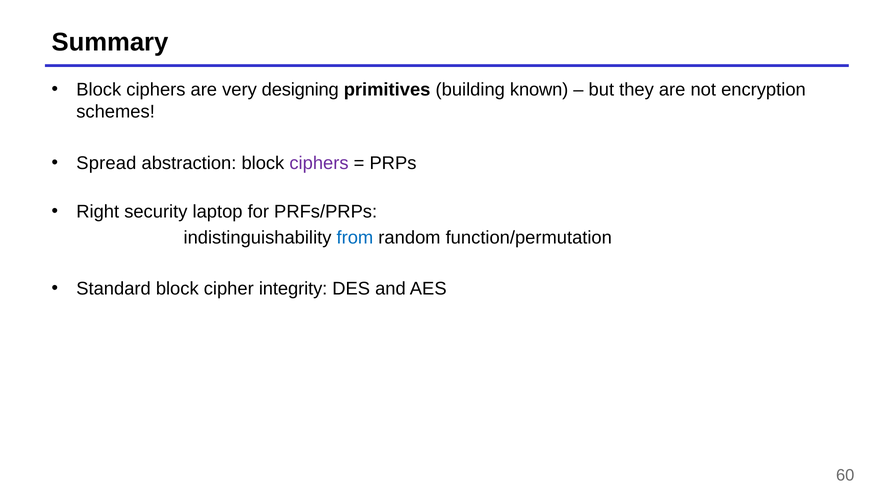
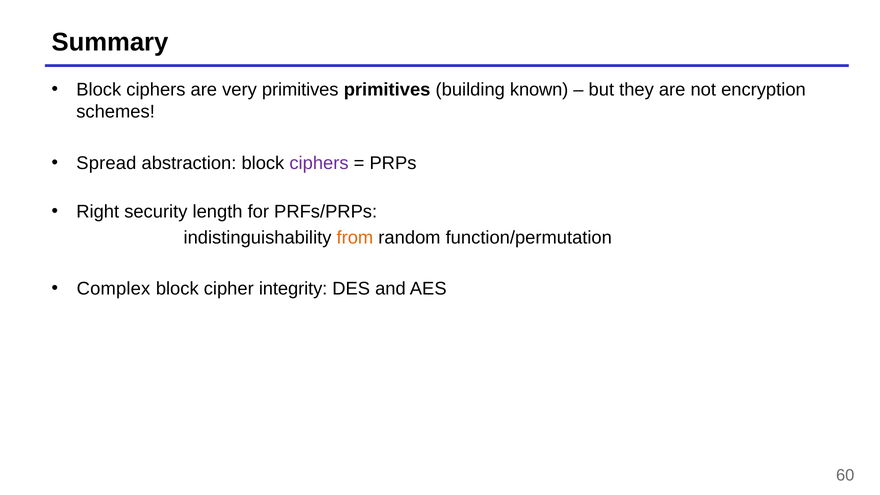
very designing: designing -> primitives
laptop: laptop -> length
from colour: blue -> orange
Standard: Standard -> Complex
